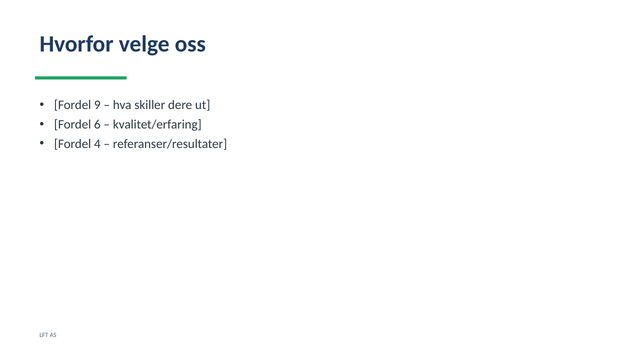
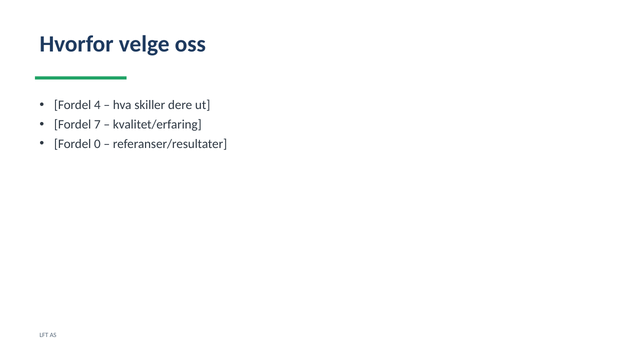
9: 9 -> 4
6: 6 -> 7
4: 4 -> 0
